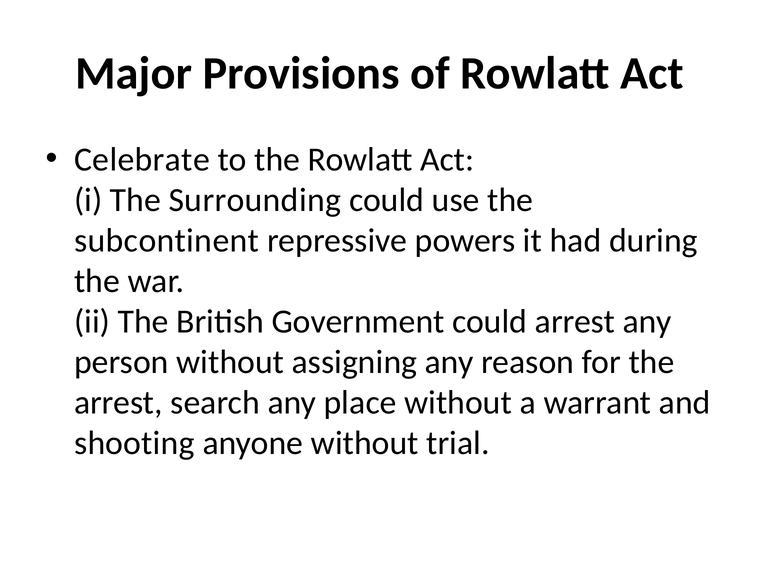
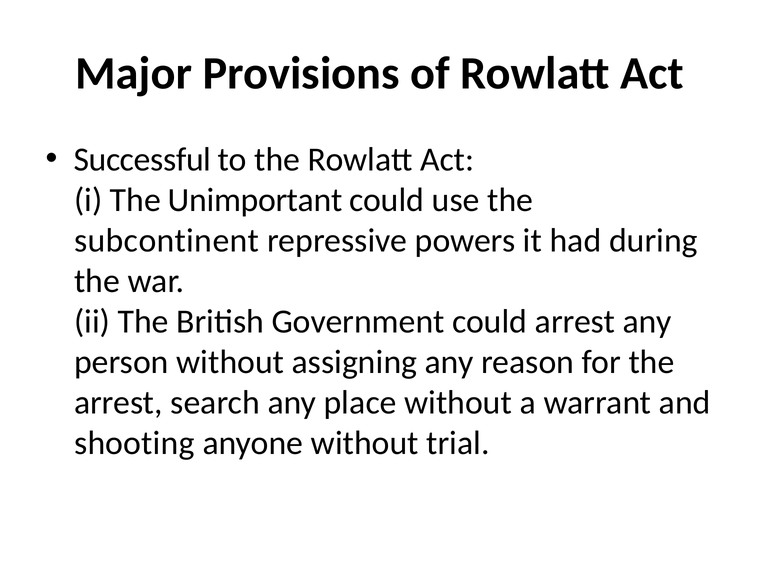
Celebrate: Celebrate -> Successful
Surrounding: Surrounding -> Unimportant
